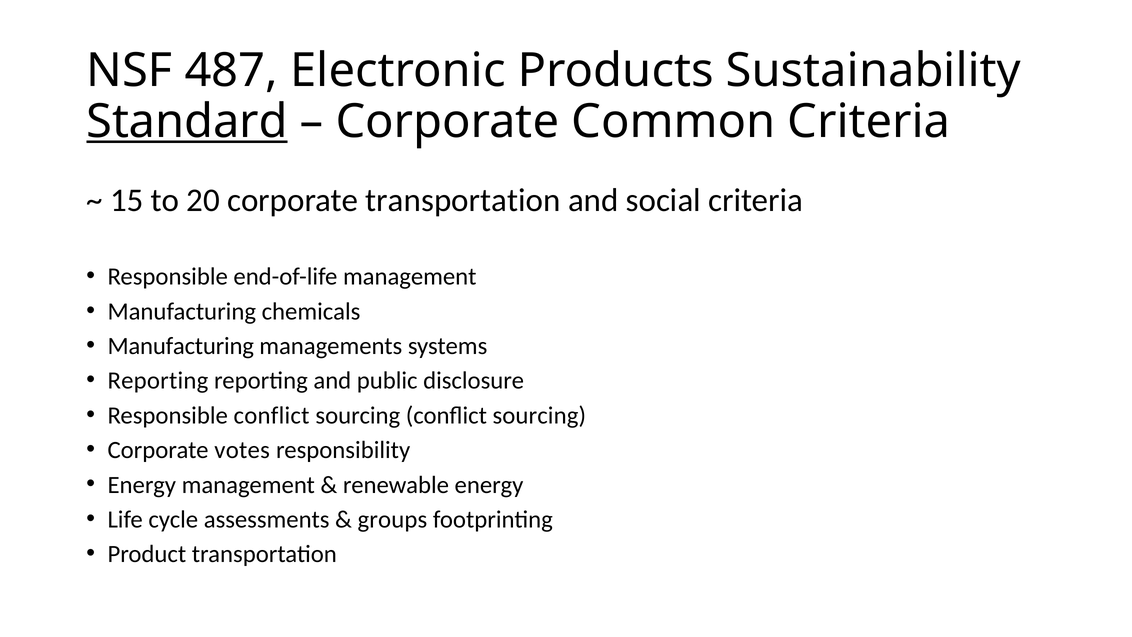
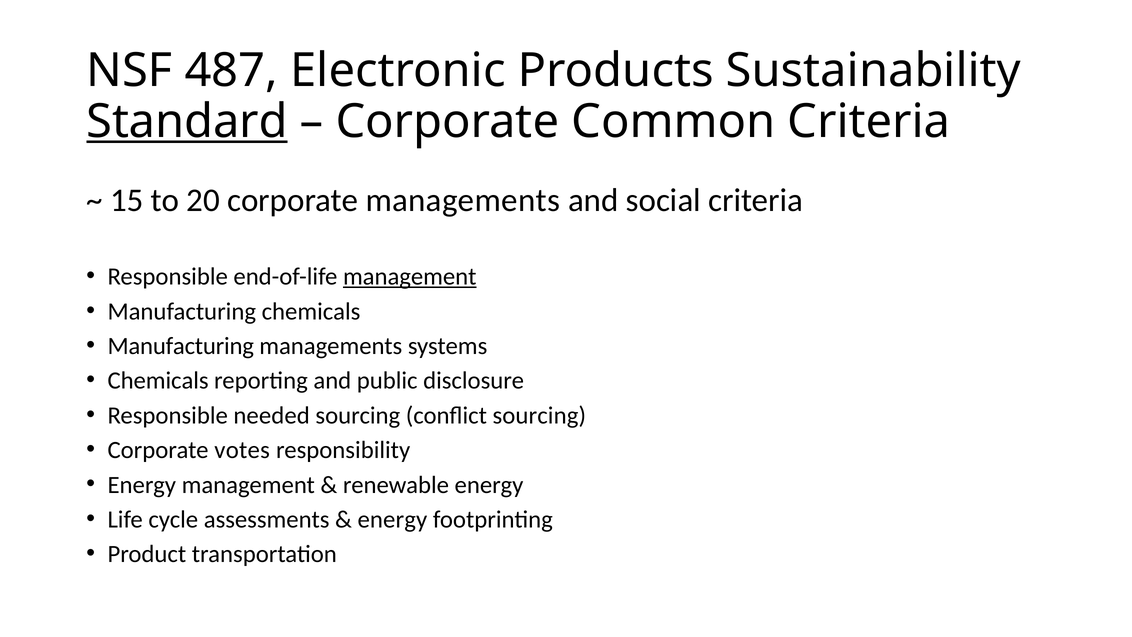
corporate transportation: transportation -> managements
management at (410, 277) underline: none -> present
Reporting at (158, 381): Reporting -> Chemicals
Responsible conflict: conflict -> needed
groups at (392, 519): groups -> energy
